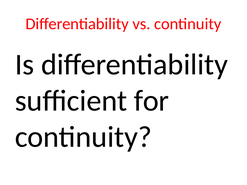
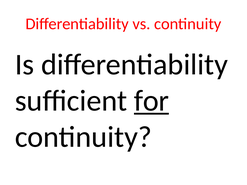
for underline: none -> present
